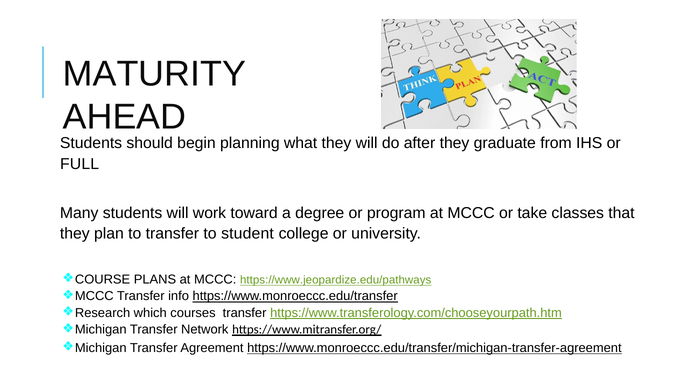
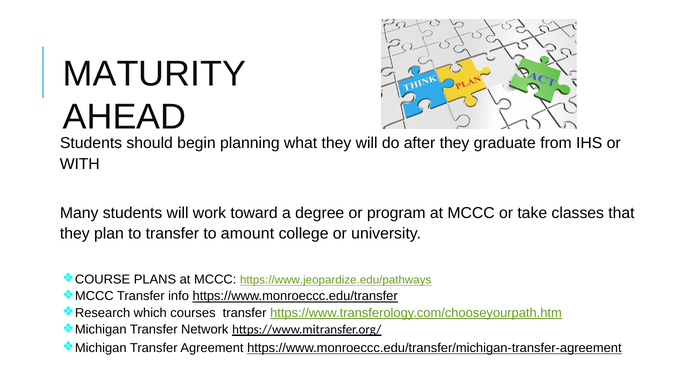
FULL: FULL -> WITH
student: student -> amount
